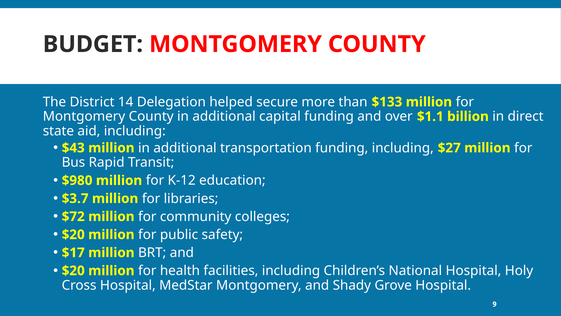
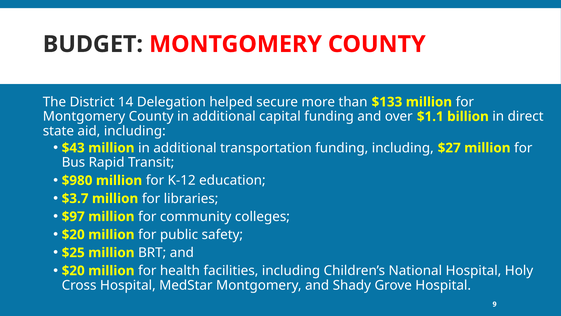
$72: $72 -> $97
$17: $17 -> $25
